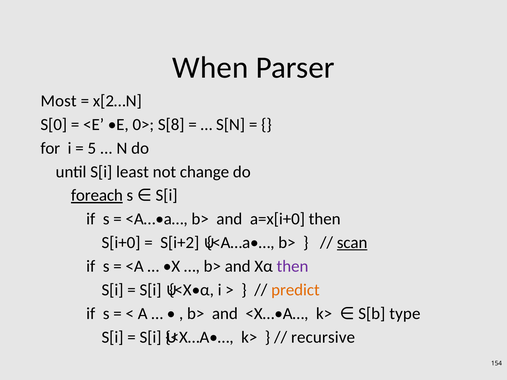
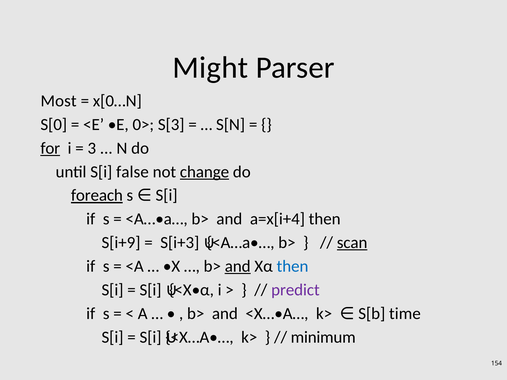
When: When -> Might
x[2…N: x[2…N -> x[0…N
S[8: S[8 -> S[3
for underline: none -> present
5: 5 -> 3
least: least -> false
change underline: none -> present
a=x[i+0: a=x[i+0 -> a=x[i+4
S[i+0: S[i+0 -> S[i+9
S[i+2: S[i+2 -> S[i+3
and at (238, 266) underline: none -> present
then at (293, 266) colour: purple -> blue
predict colour: orange -> purple
type: type -> time
recursive: recursive -> minimum
